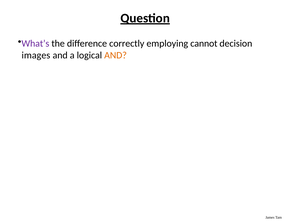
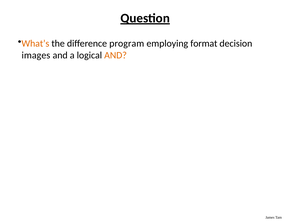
What’s colour: purple -> orange
correctly: correctly -> program
cannot: cannot -> format
